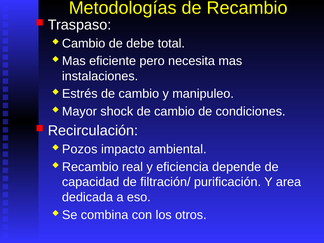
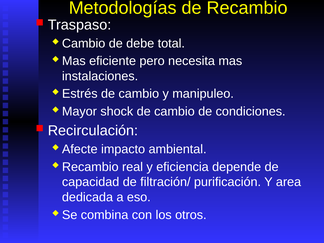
Pozos: Pozos -> Afecte
